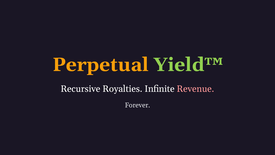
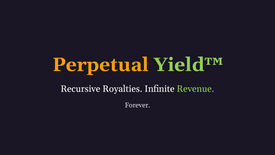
Revenue colour: pink -> light green
